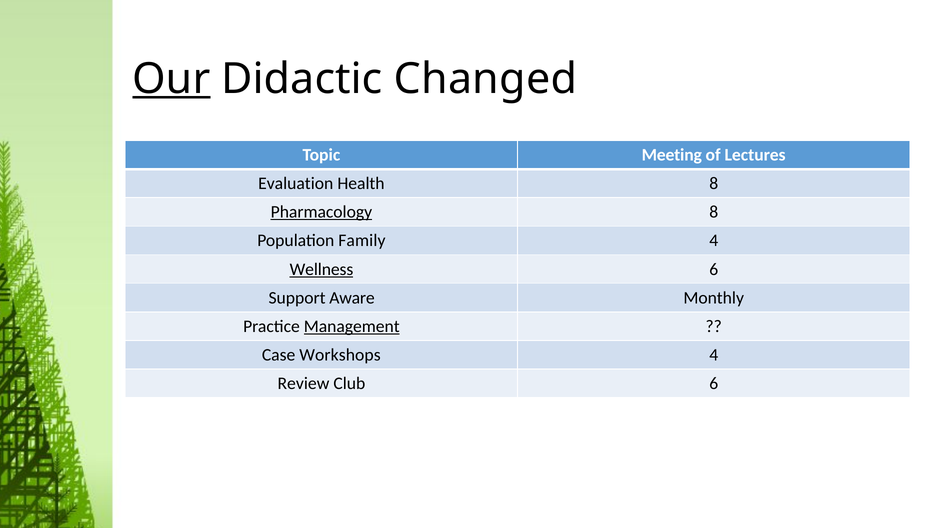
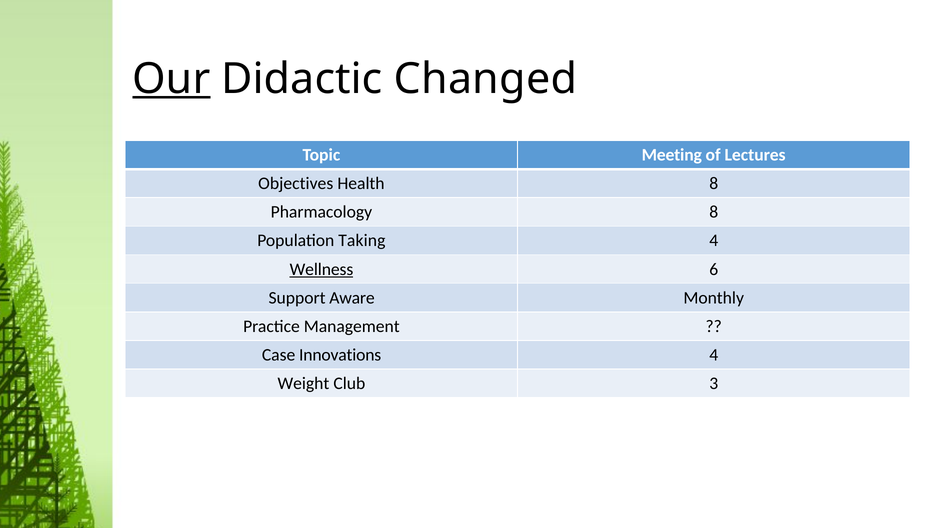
Evaluation: Evaluation -> Objectives
Pharmacology underline: present -> none
Family: Family -> Taking
Management underline: present -> none
Workshops: Workshops -> Innovations
Review: Review -> Weight
Club 6: 6 -> 3
